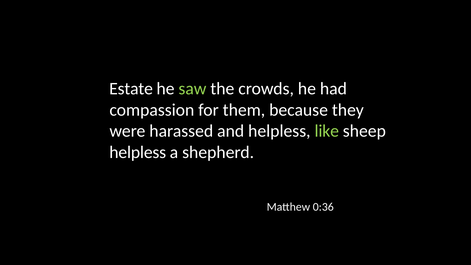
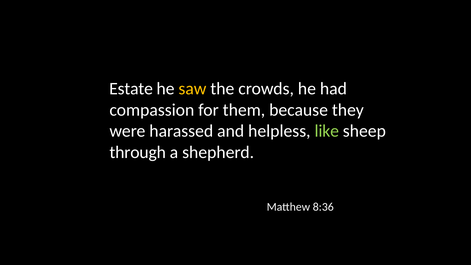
saw colour: light green -> yellow
helpless at (138, 152): helpless -> through
0:36: 0:36 -> 8:36
